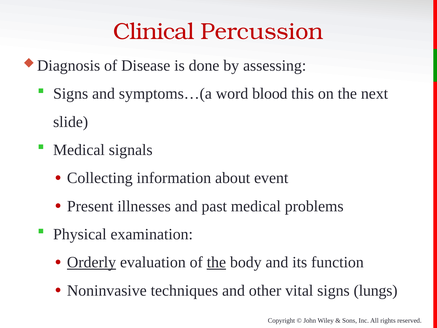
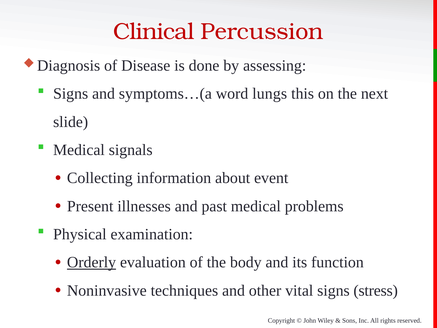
blood: blood -> lungs
the at (216, 262) underline: present -> none
lungs: lungs -> stress
